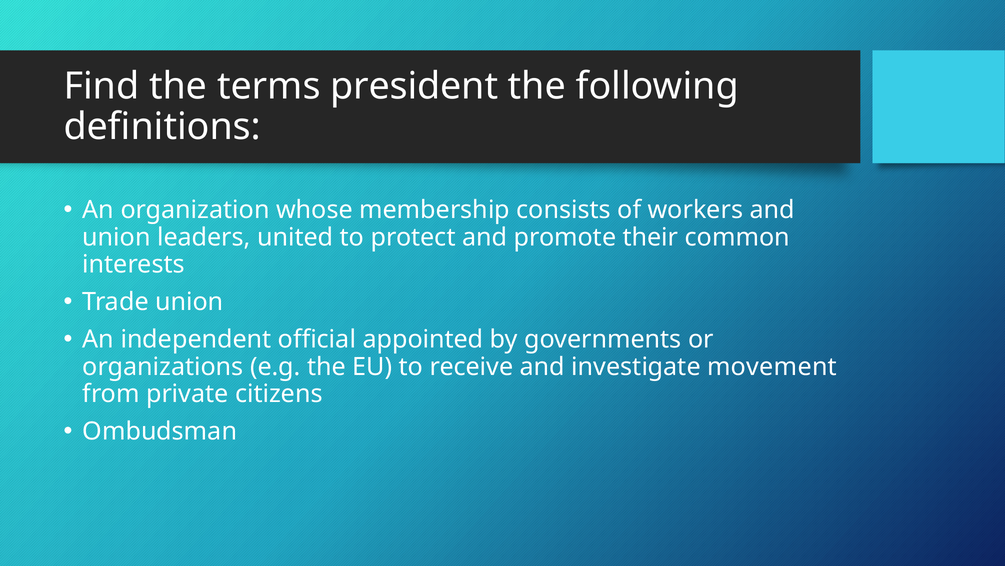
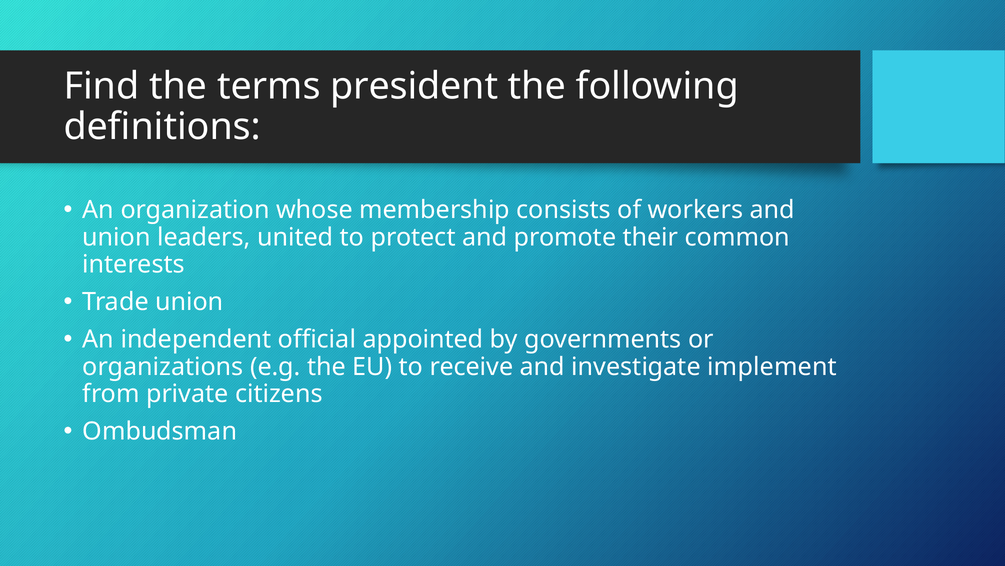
movement: movement -> implement
